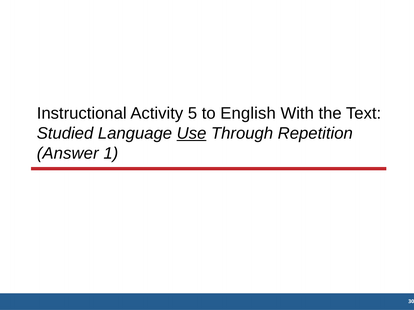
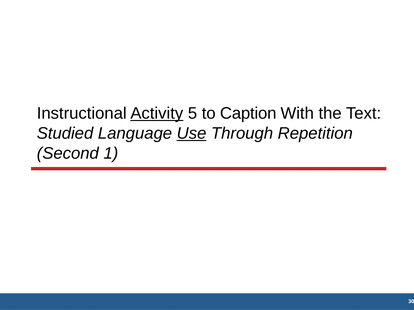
Activity underline: none -> present
English: English -> Caption
Answer: Answer -> Second
